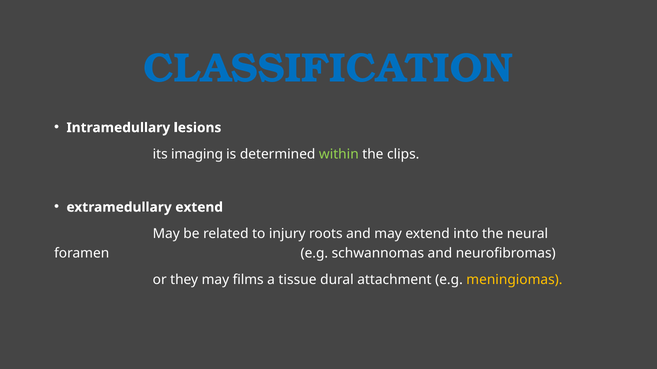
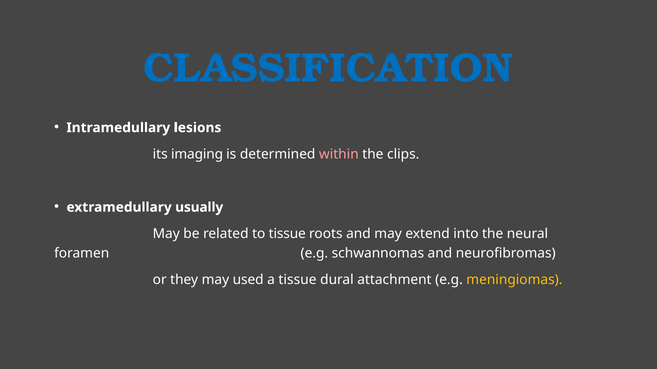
within colour: light green -> pink
extramedullary extend: extend -> usually
to injury: injury -> tissue
films: films -> used
